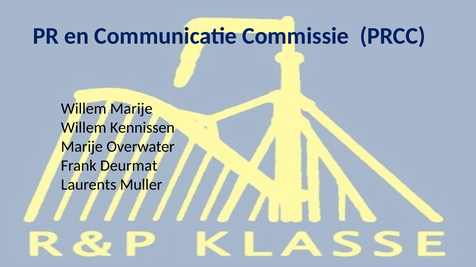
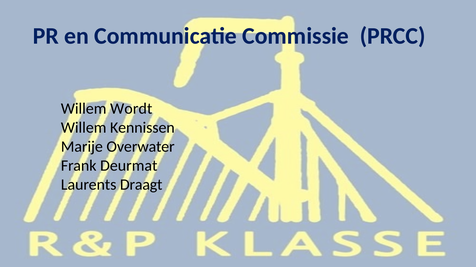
Willem Marije: Marije -> Wordt
Muller: Muller -> Draagt
